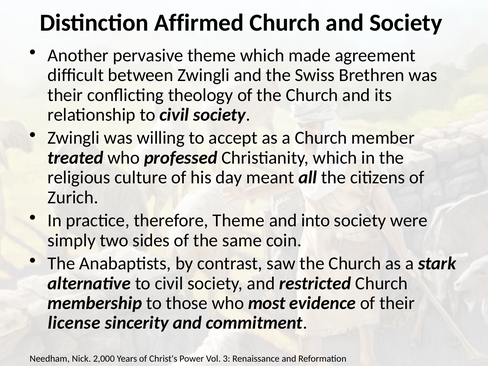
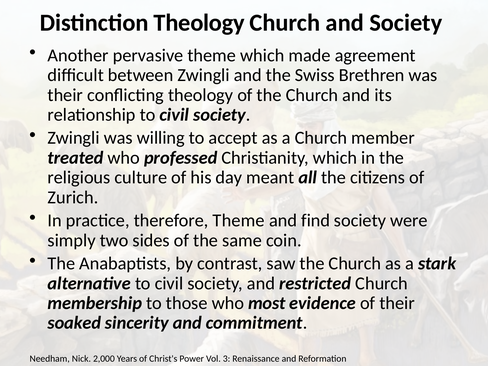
Distinction Affirmed: Affirmed -> Theology
into: into -> find
license: license -> soaked
